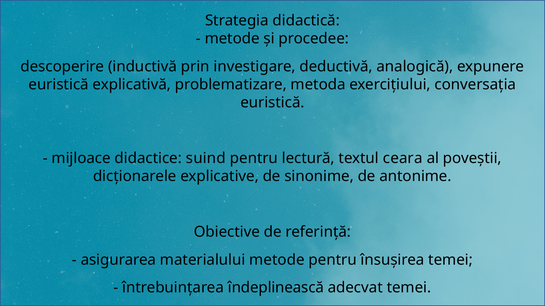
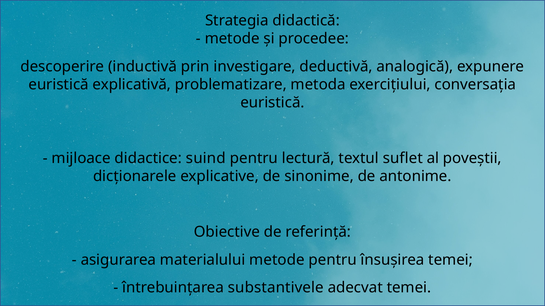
ceara: ceara -> suflet
îndeplinească: îndeplinească -> substantivele
